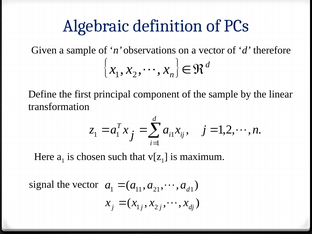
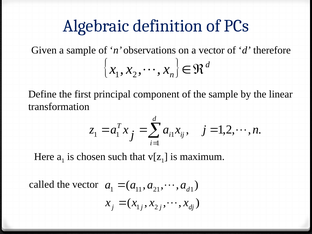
signal: signal -> called
